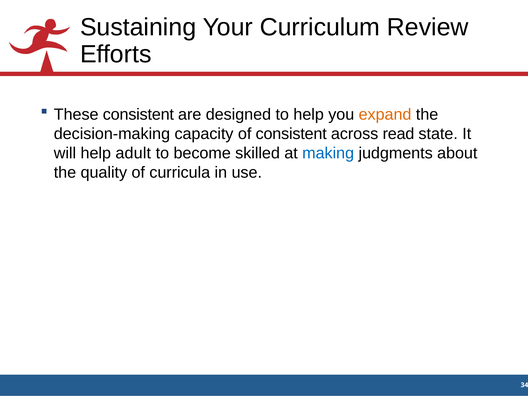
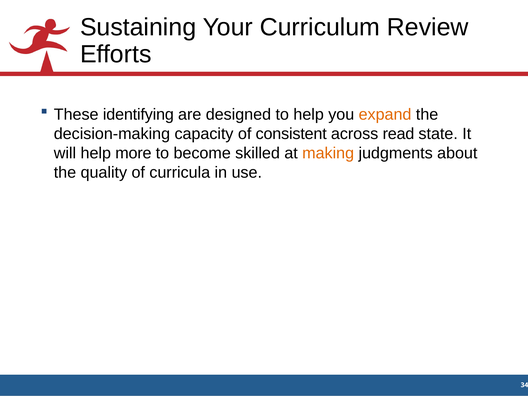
These consistent: consistent -> identifying
adult: adult -> more
making colour: blue -> orange
